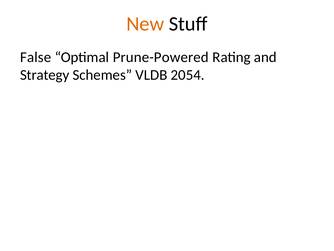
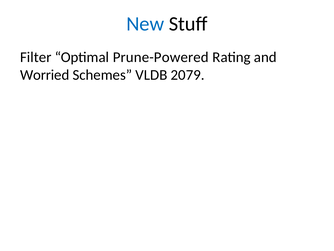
New colour: orange -> blue
False: False -> Filter
Strategy: Strategy -> Worried
2054: 2054 -> 2079
